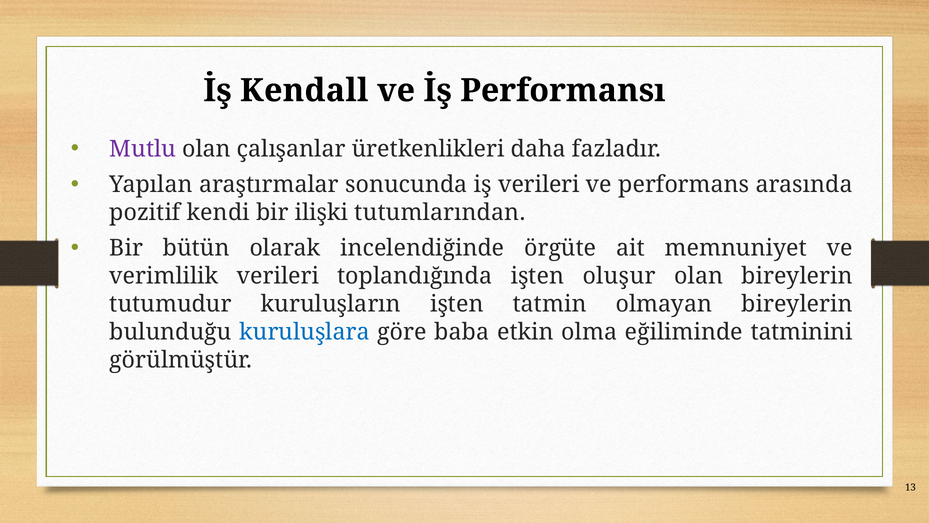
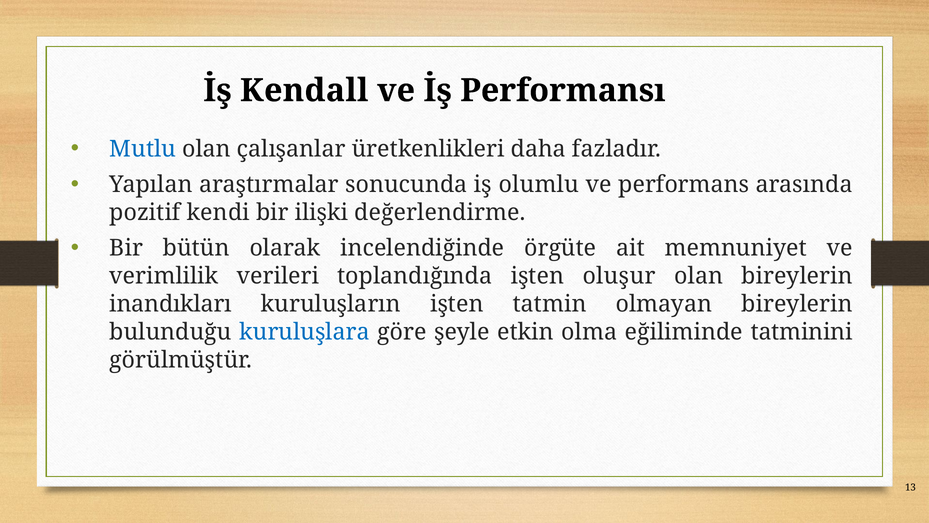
Mutlu colour: purple -> blue
iş verileri: verileri -> olumlu
tutumlarından: tutumlarından -> değerlendirme
tutumudur: tutumudur -> inandıkları
baba: baba -> şeyle
